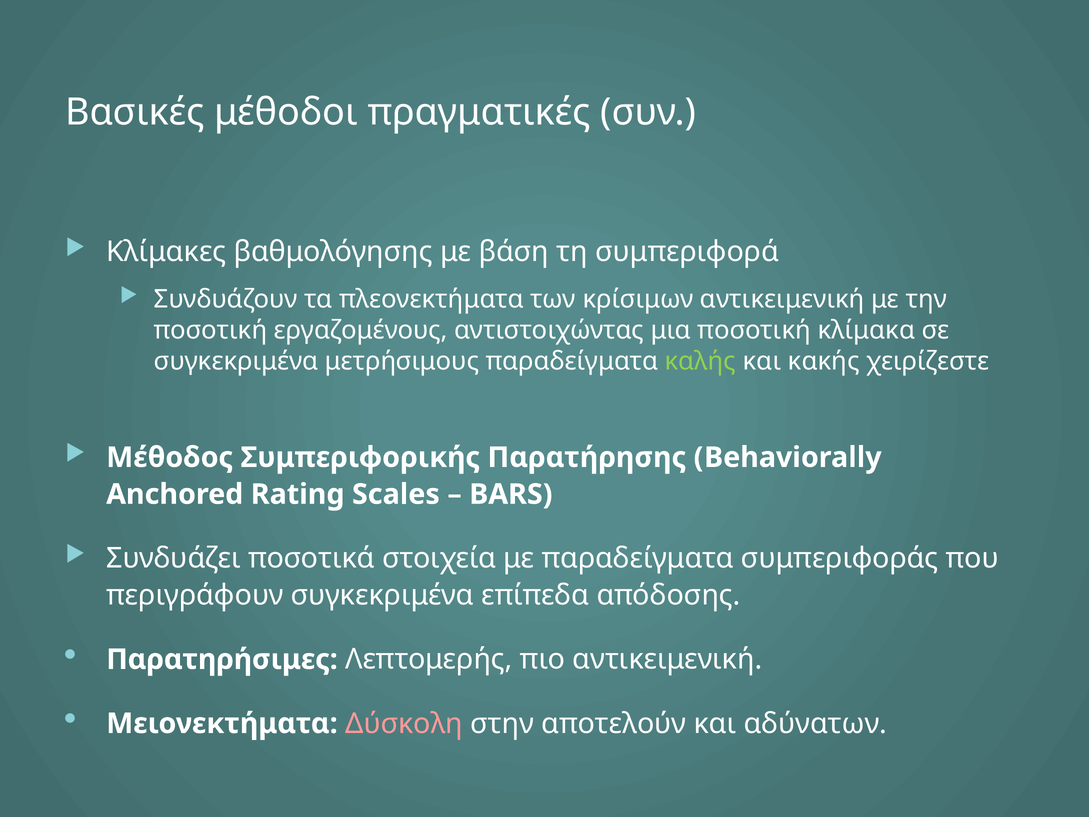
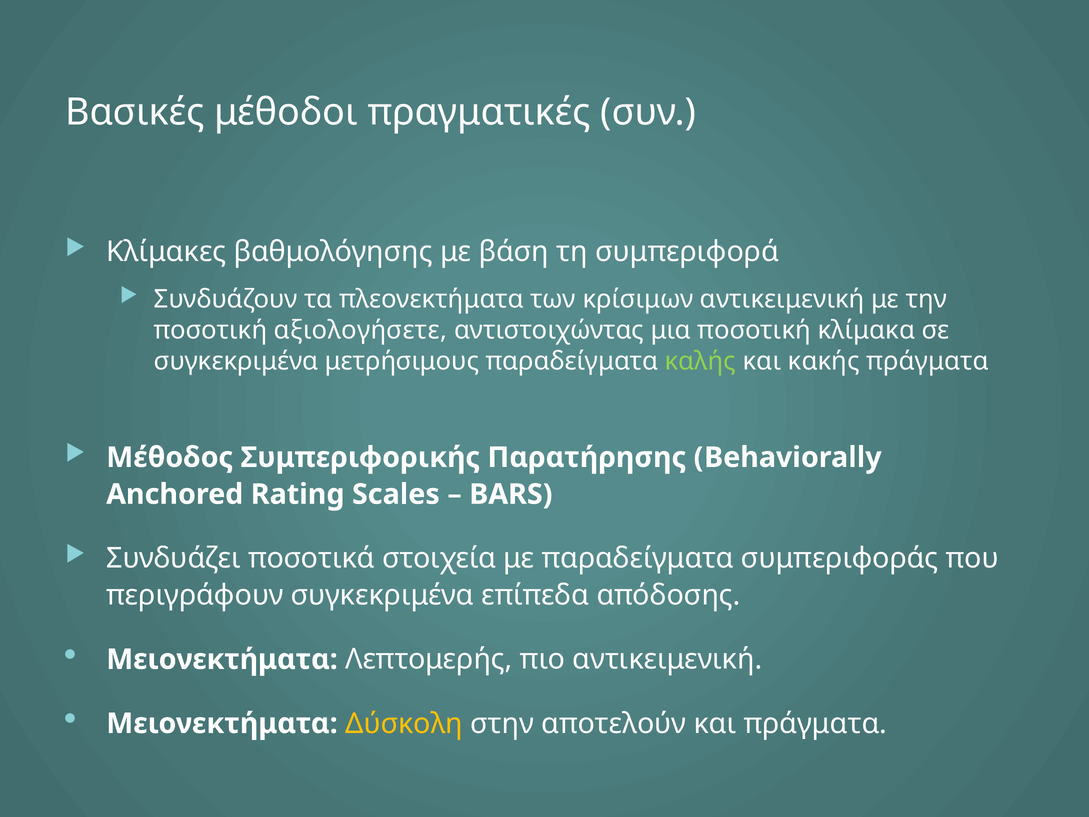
εργαζομένους: εργαζομένους -> αξιολογήσετε
κακής χειρίζεστε: χειρίζεστε -> πράγματα
Παρατηρήσιμες at (222, 659): Παρατηρήσιμες -> Μειονεκτήματα
Δύσκολη colour: pink -> yellow
και αδύνατων: αδύνατων -> πράγματα
